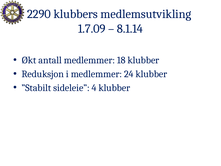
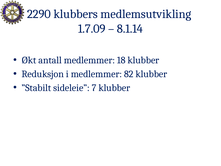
24: 24 -> 82
4: 4 -> 7
